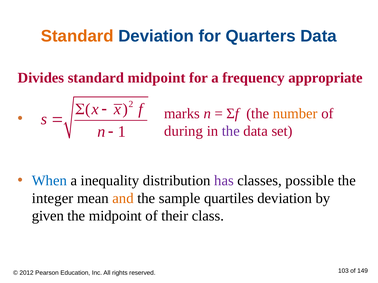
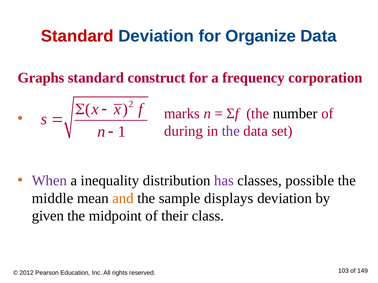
Standard at (77, 36) colour: orange -> red
Quarters: Quarters -> Organize
Divides: Divides -> Graphs
standard midpoint: midpoint -> construct
appropriate: appropriate -> corporation
number colour: orange -> black
When colour: blue -> purple
integer: integer -> middle
quartiles: quartiles -> displays
